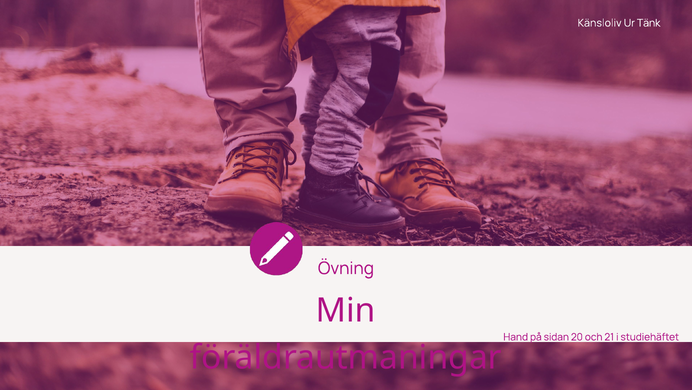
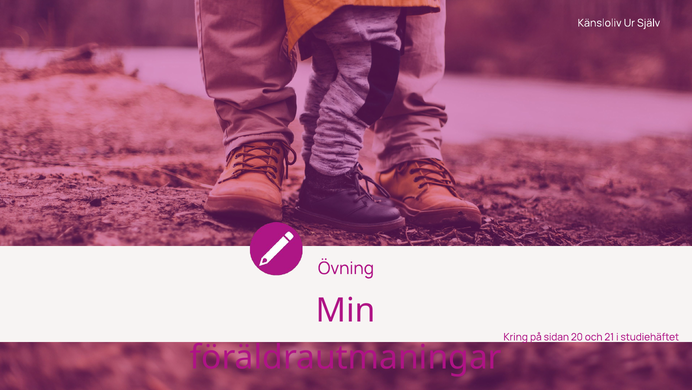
Tänk: Tänk -> Själv
Hand: Hand -> Kring
